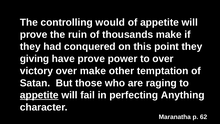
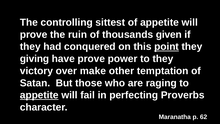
would: would -> sittest
thousands make: make -> given
point underline: none -> present
to over: over -> they
Anything: Anything -> Proverbs
